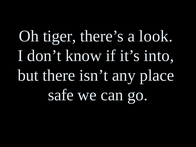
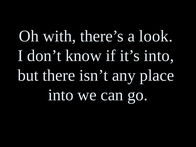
tiger: tiger -> with
safe at (61, 95): safe -> into
